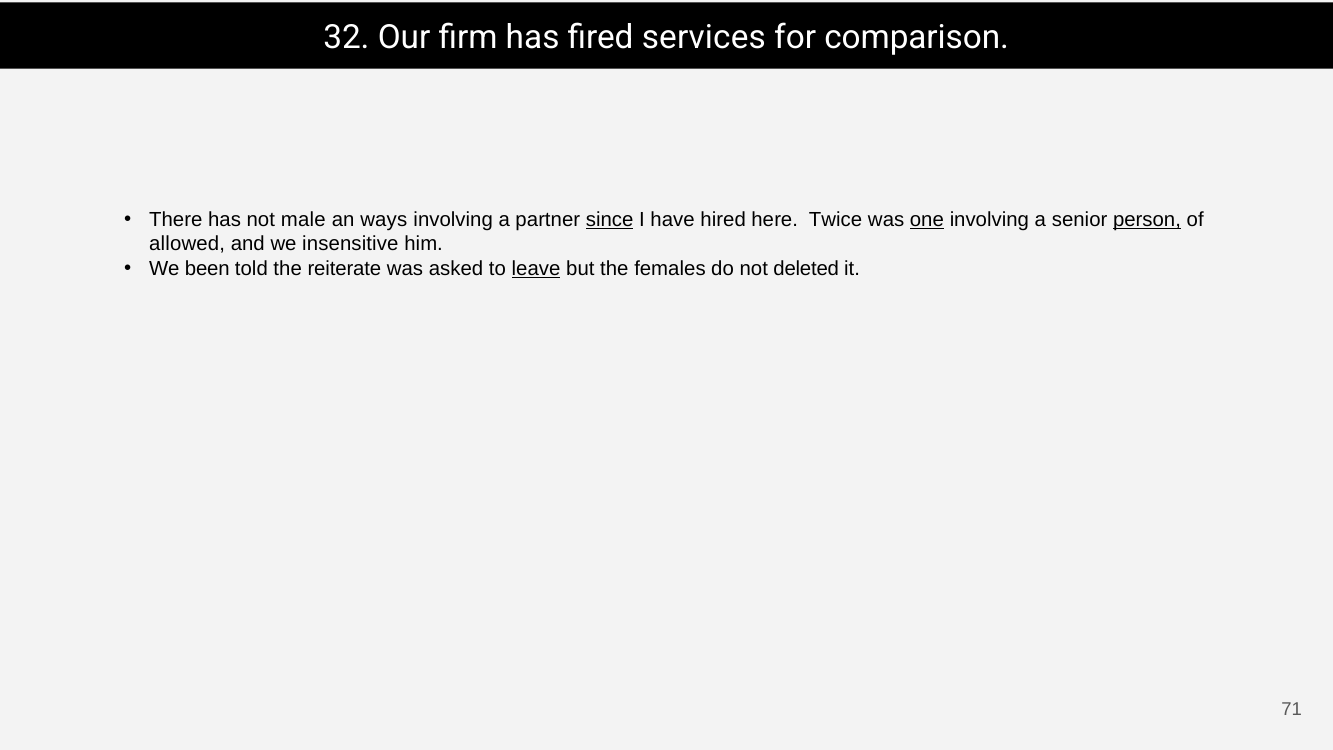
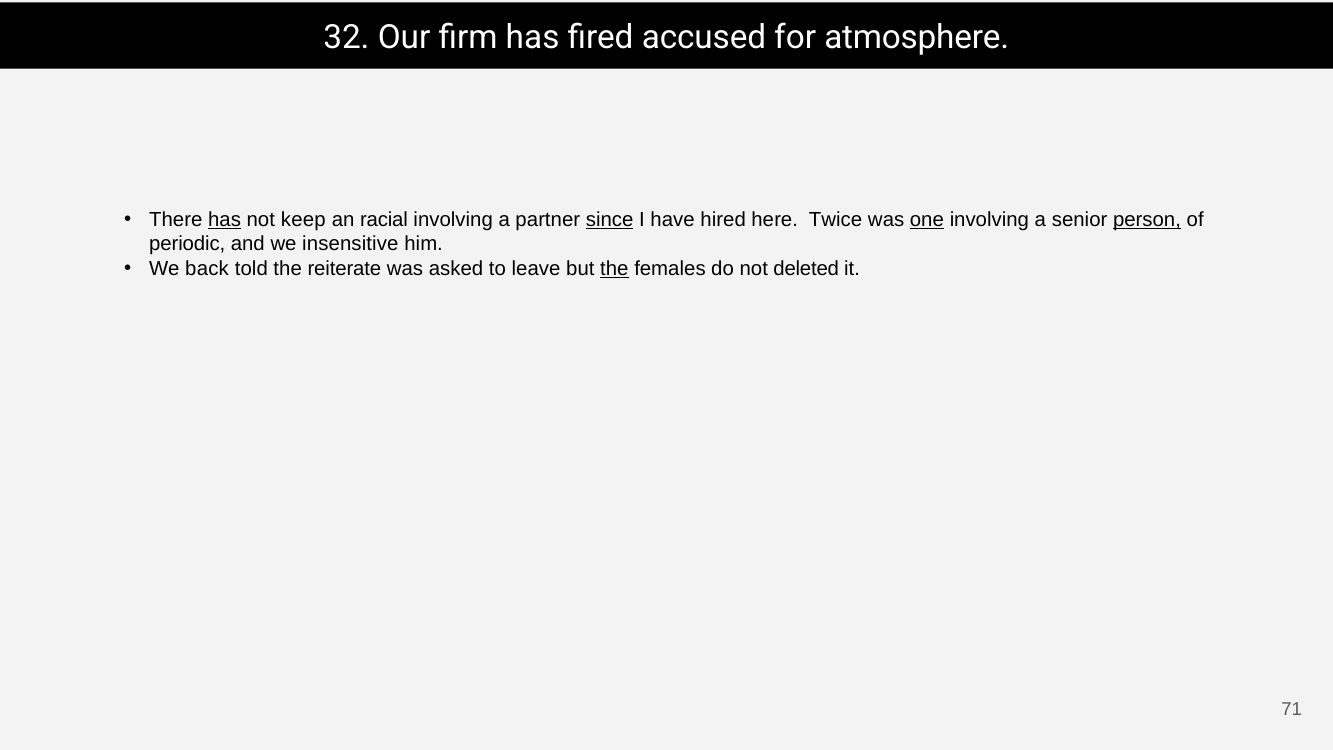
services: services -> accused
comparison: comparison -> atmosphere
has at (224, 220) underline: none -> present
male: male -> keep
ways: ways -> racial
allowed: allowed -> periodic
been: been -> back
leave underline: present -> none
the at (614, 268) underline: none -> present
